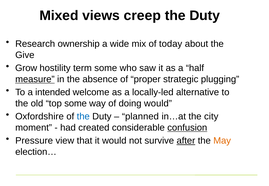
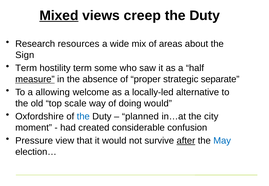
Mixed underline: none -> present
ownership: ownership -> resources
today: today -> areas
Give: Give -> Sign
Grow at (26, 68): Grow -> Term
plugging: plugging -> separate
intended: intended -> allowing
top some: some -> scale
confusion underline: present -> none
May colour: orange -> blue
